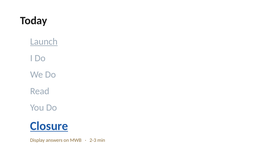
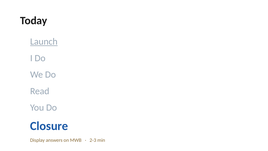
Closure underline: present -> none
